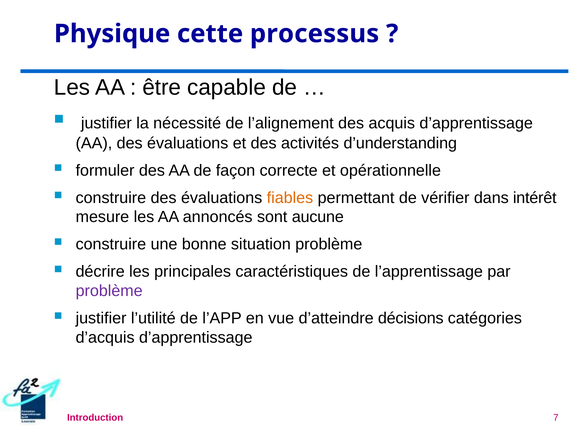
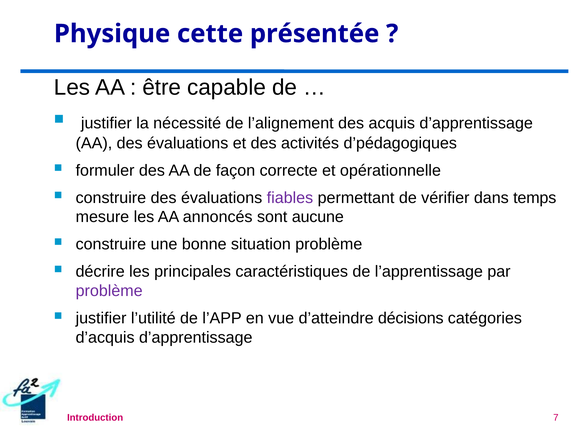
processus: processus -> présentée
d’understanding: d’understanding -> d’pédagogiques
fiables colour: orange -> purple
intérêt: intérêt -> temps
